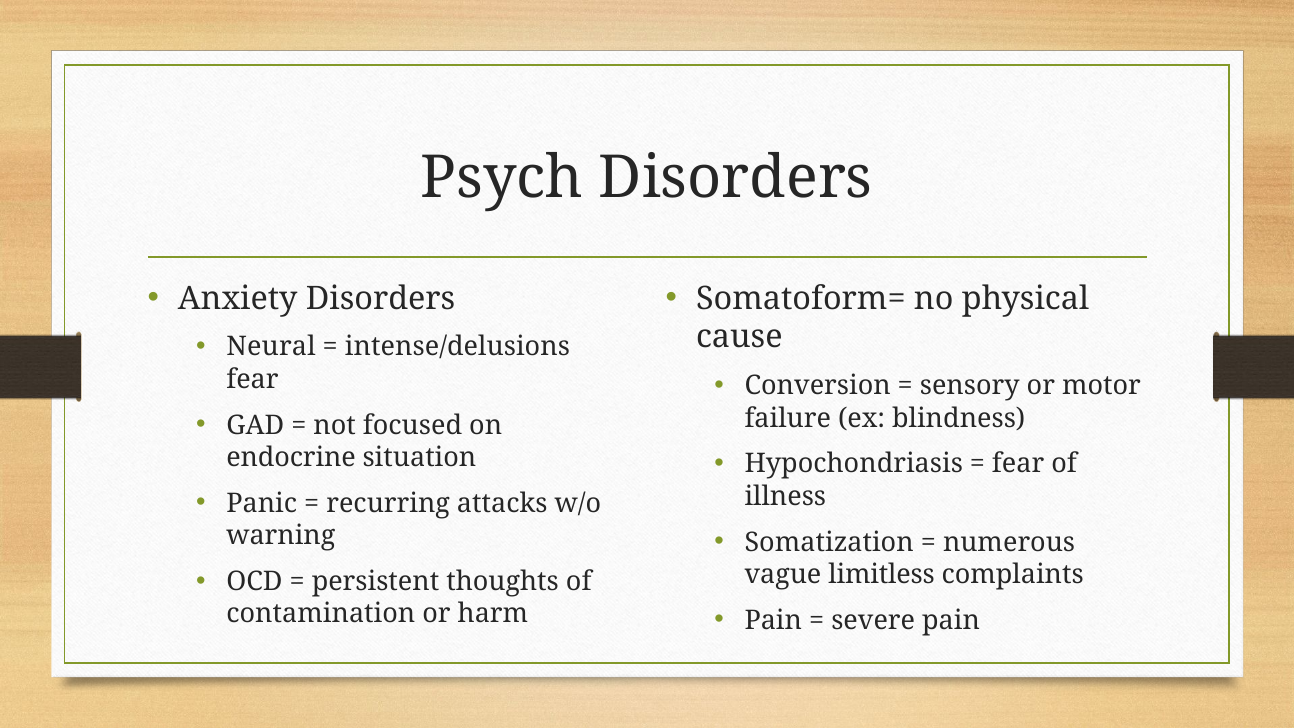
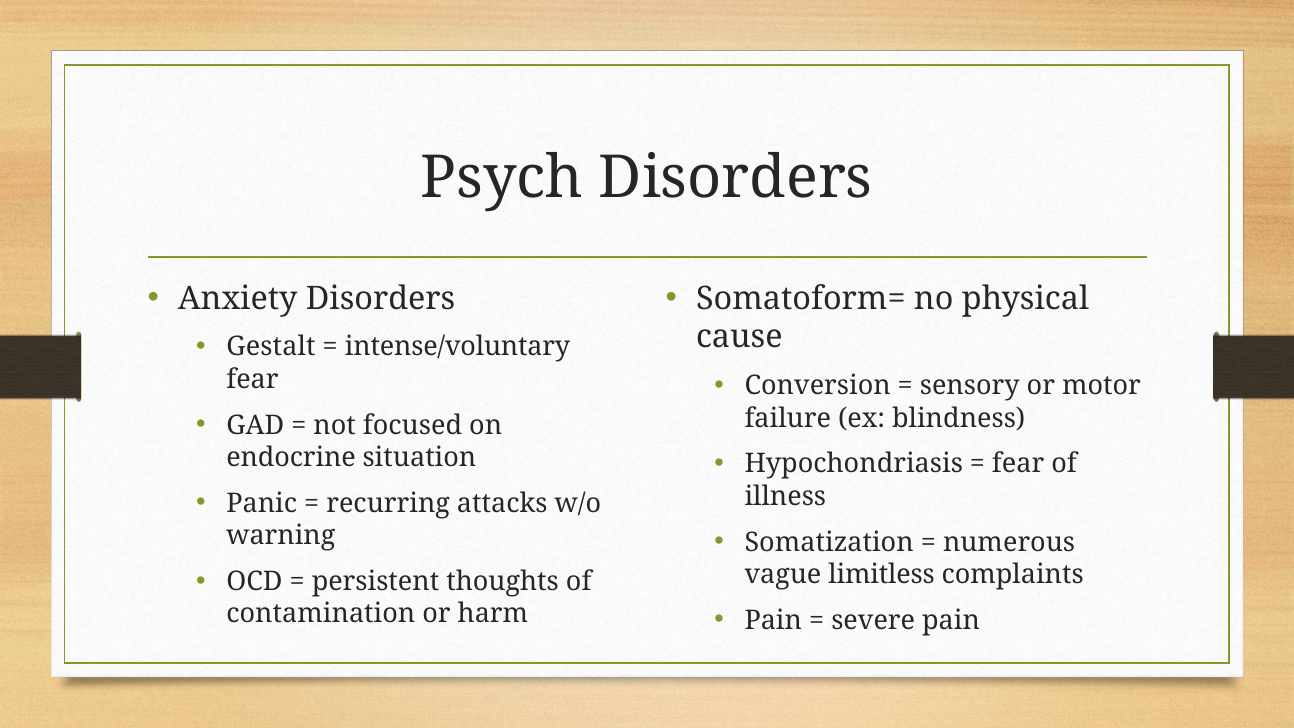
Neural: Neural -> Gestalt
intense/delusions: intense/delusions -> intense/voluntary
